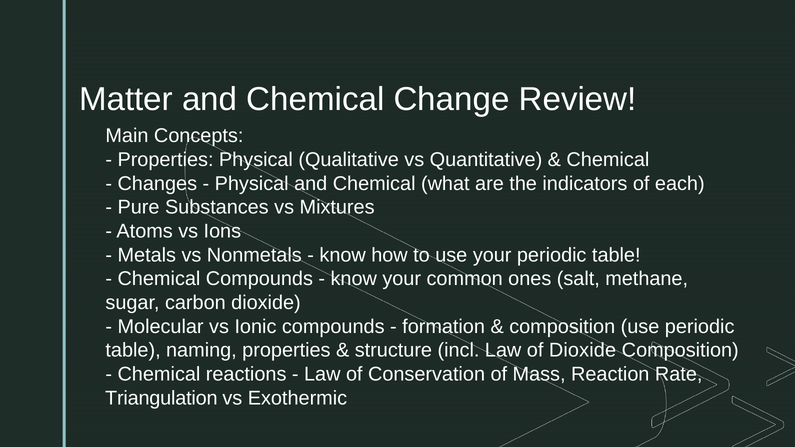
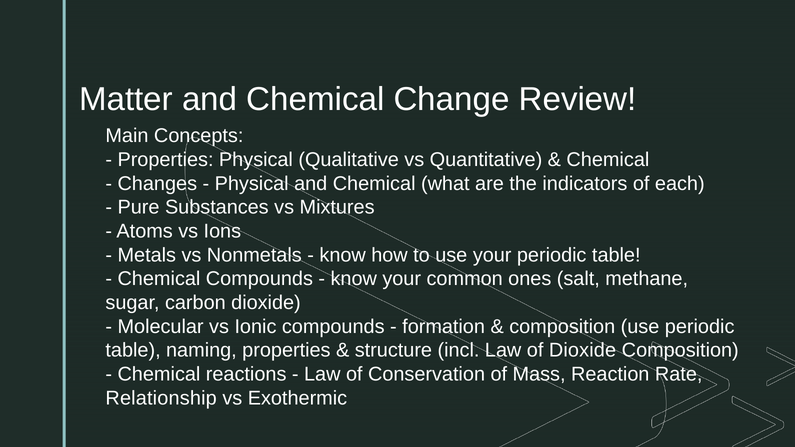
Triangulation: Triangulation -> Relationship
